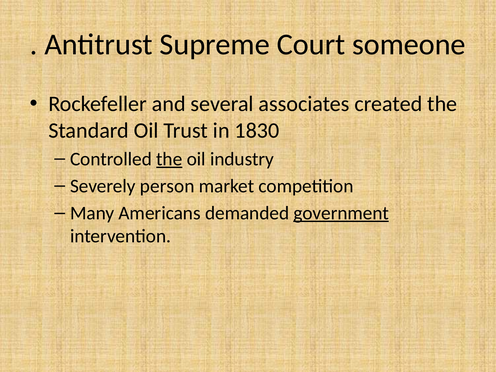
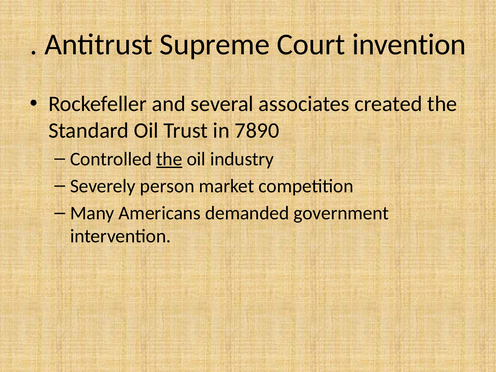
someone: someone -> invention
1830: 1830 -> 7890
government underline: present -> none
